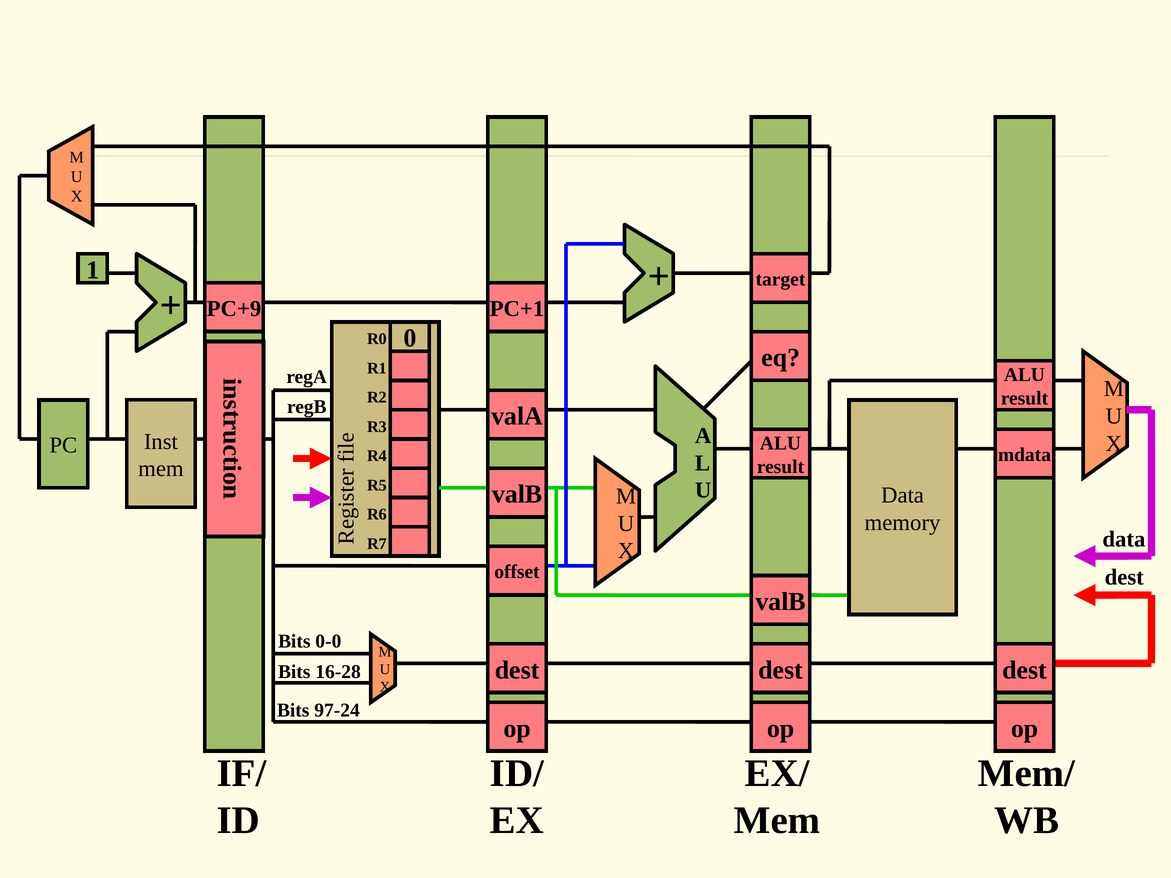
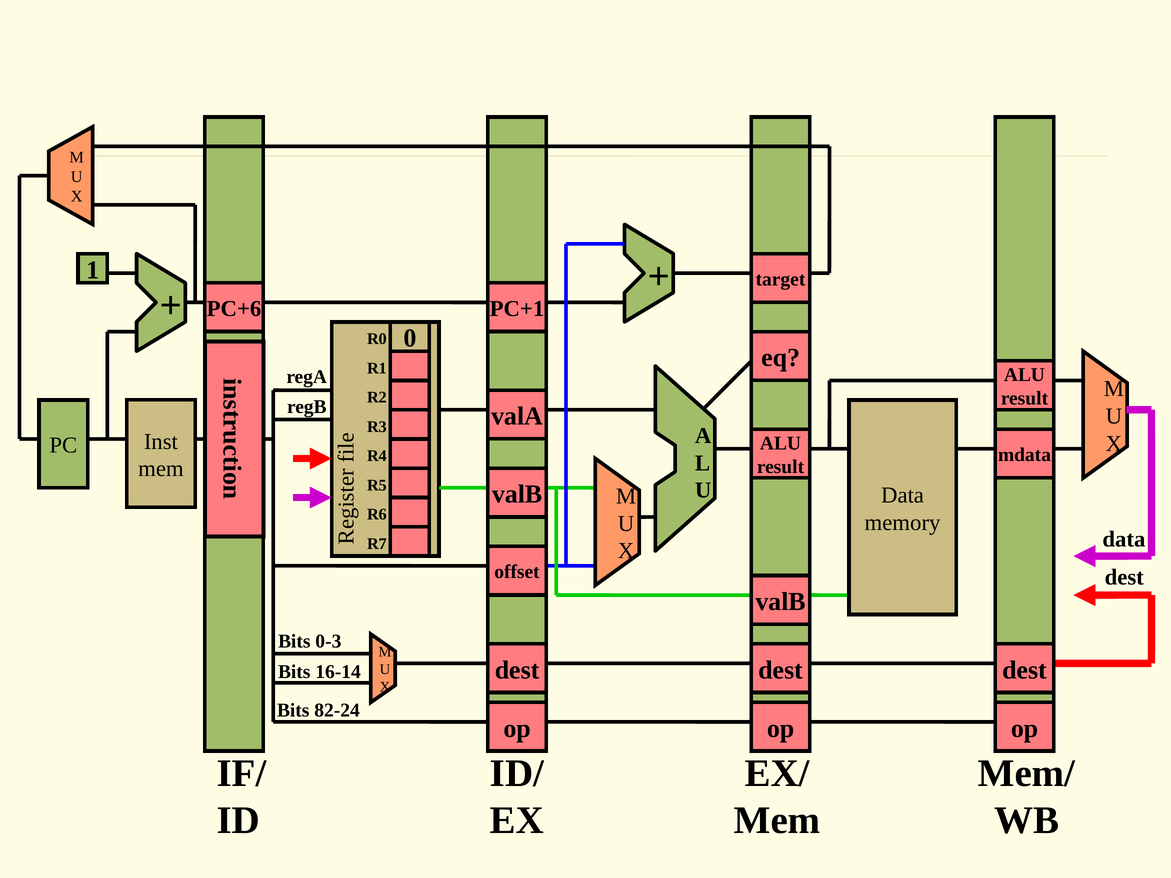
PC+9: PC+9 -> PC+6
0-0: 0-0 -> 0-3
16-28: 16-28 -> 16-14
97-24: 97-24 -> 82-24
